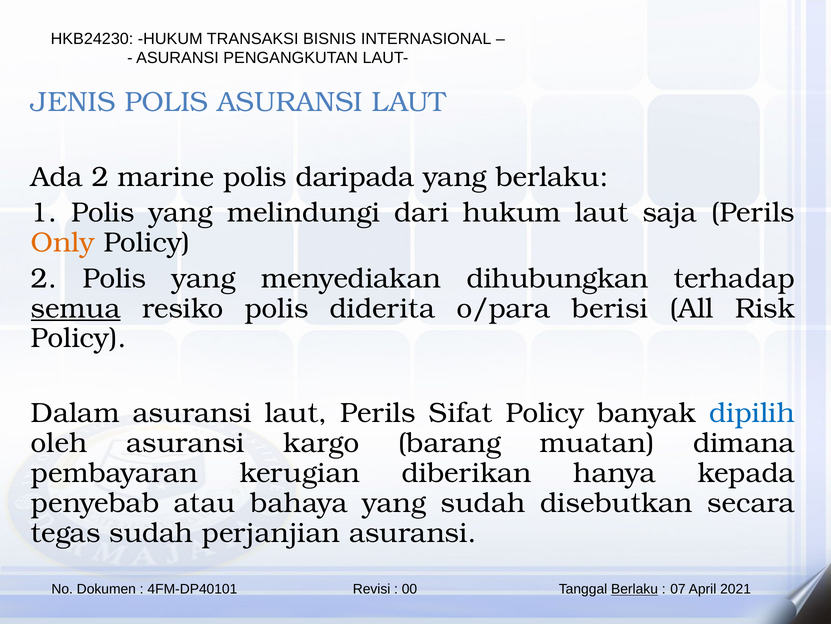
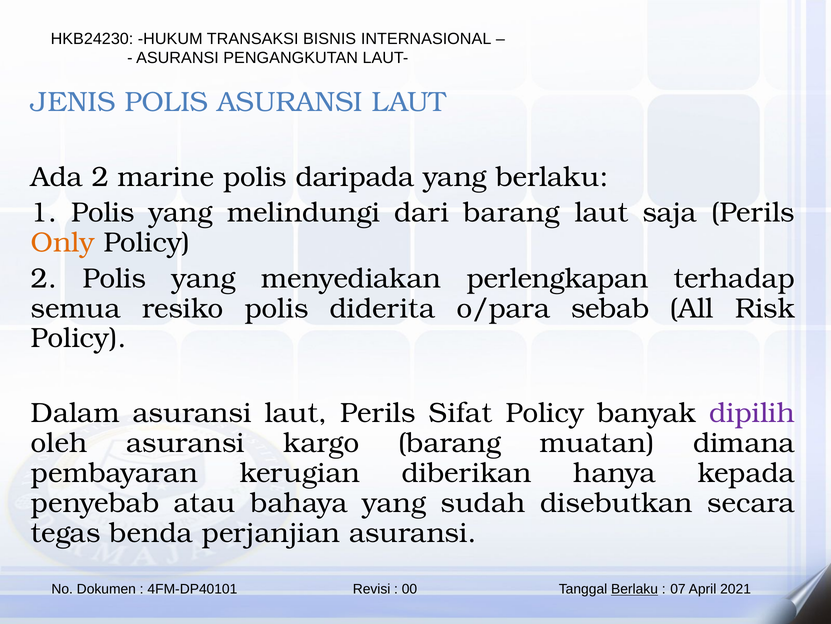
dari hukum: hukum -> barang
dihubungkan: dihubungkan -> perlengkapan
semua underline: present -> none
berisi: berisi -> sebab
dipilih colour: blue -> purple
tegas sudah: sudah -> benda
